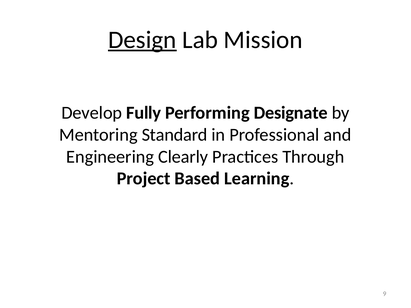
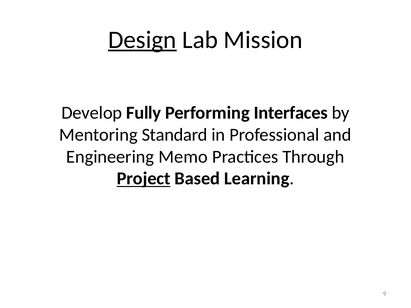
Designate: Designate -> Interfaces
Clearly: Clearly -> Memo
Project underline: none -> present
